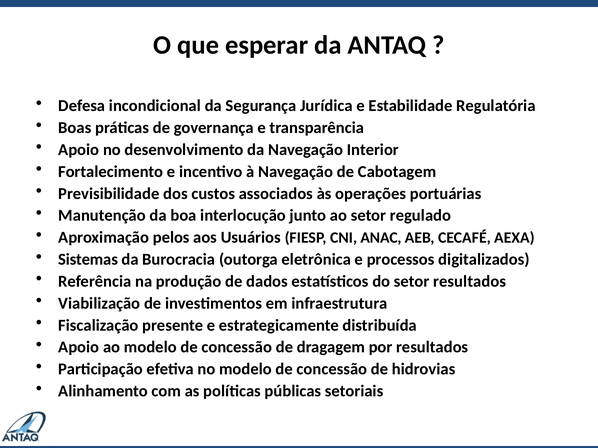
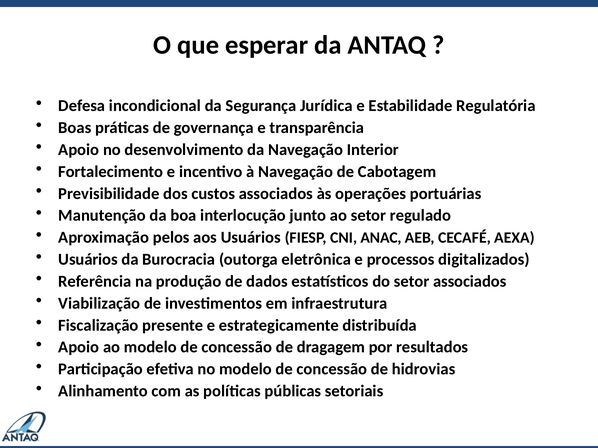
Sistemas at (88, 260): Sistemas -> Usuários
setor resultados: resultados -> associados
